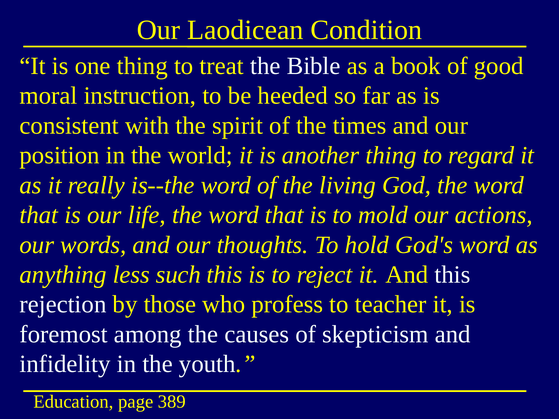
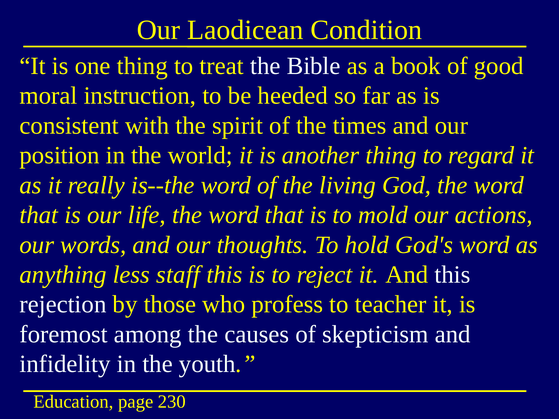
such: such -> staff
389: 389 -> 230
